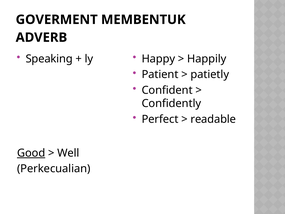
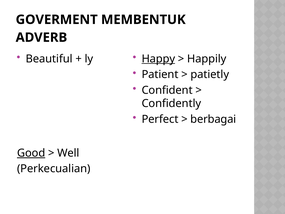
Speaking: Speaking -> Beautiful
Happy underline: none -> present
readable: readable -> berbagai
